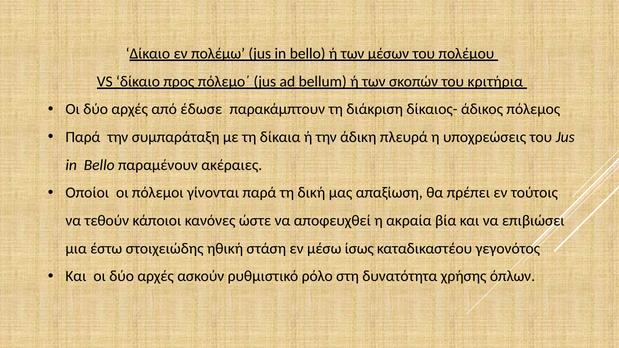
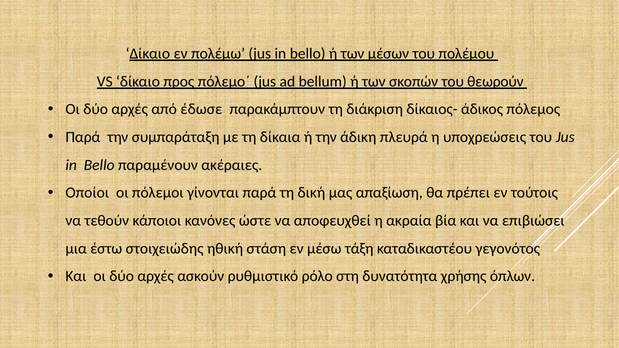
κριτήρια: κριτήρια -> θεωρούν
ίσως: ίσως -> τάξη
